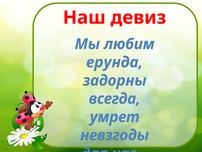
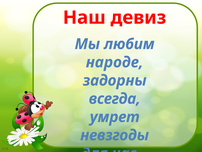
ерунда at (115, 62): ерунда -> народе
